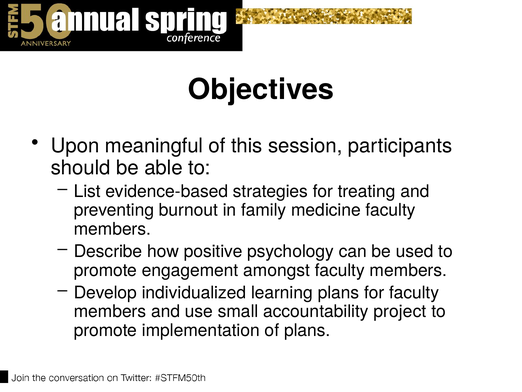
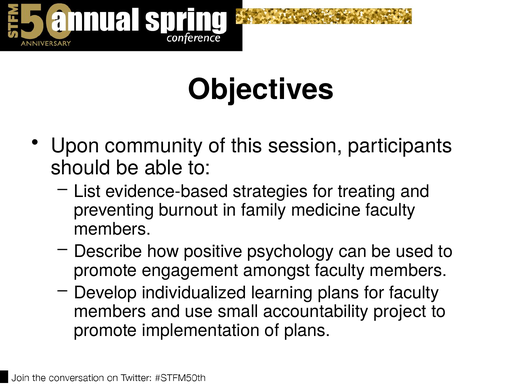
meaningful: meaningful -> community
